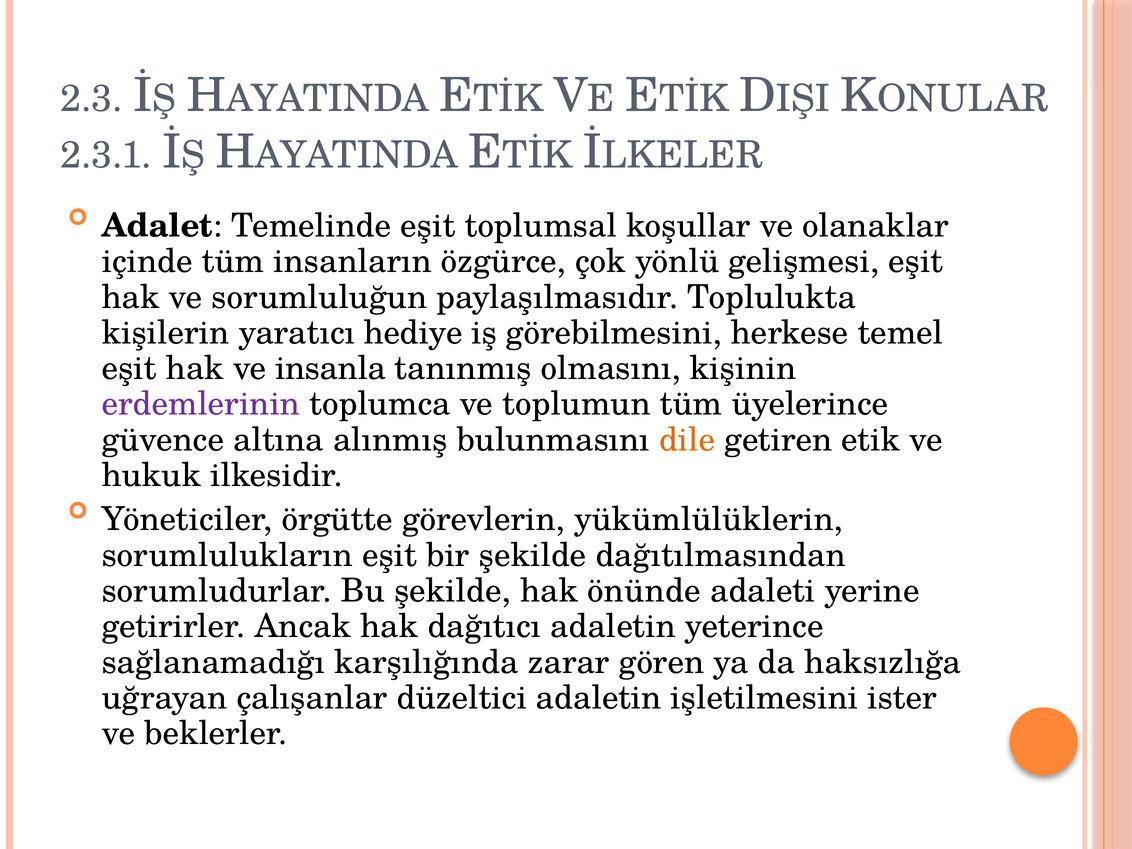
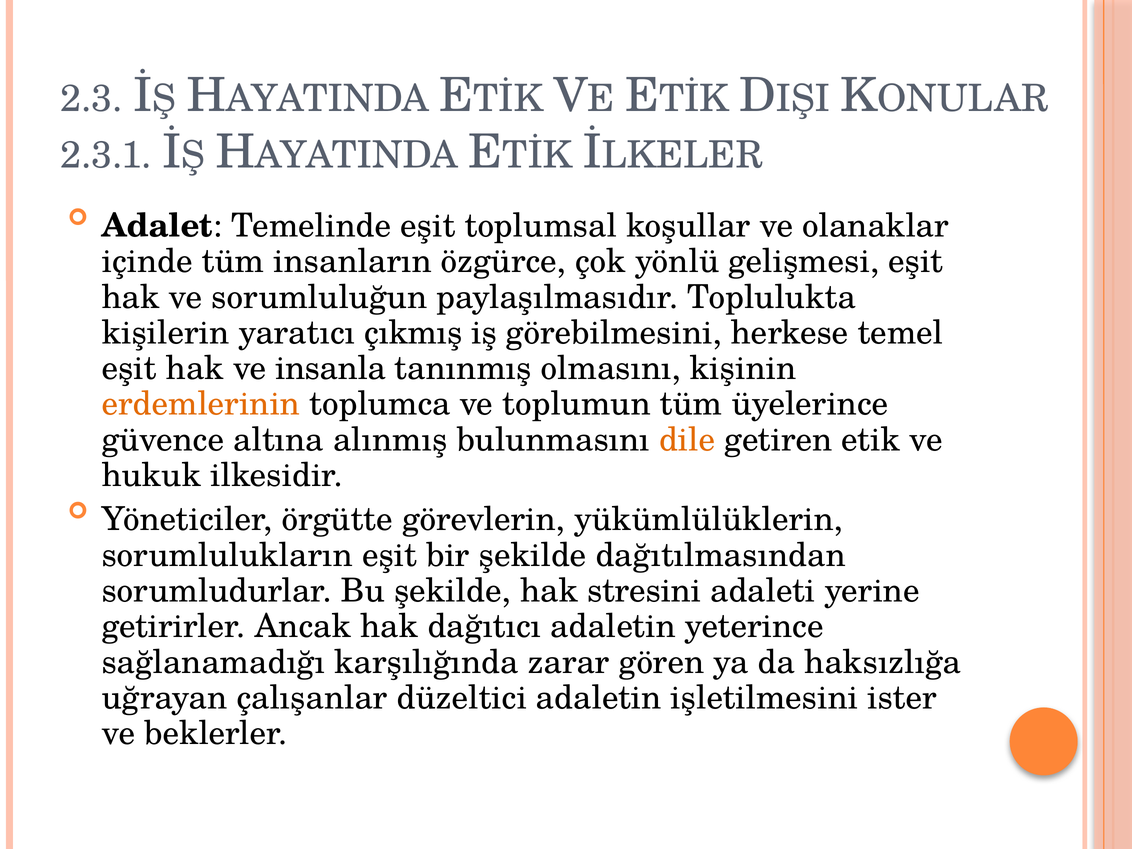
hediye: hediye -> çıkmış
erdemlerinin colour: purple -> orange
önünde: önünde -> stresini
